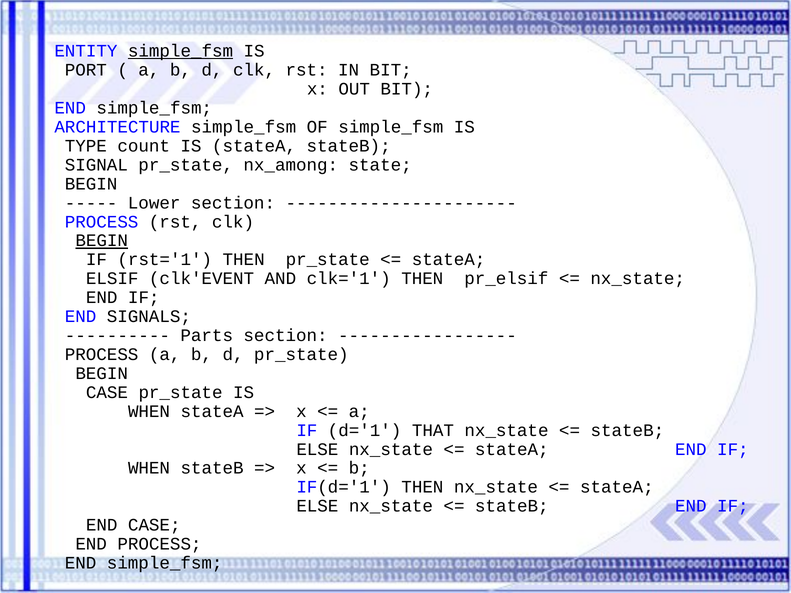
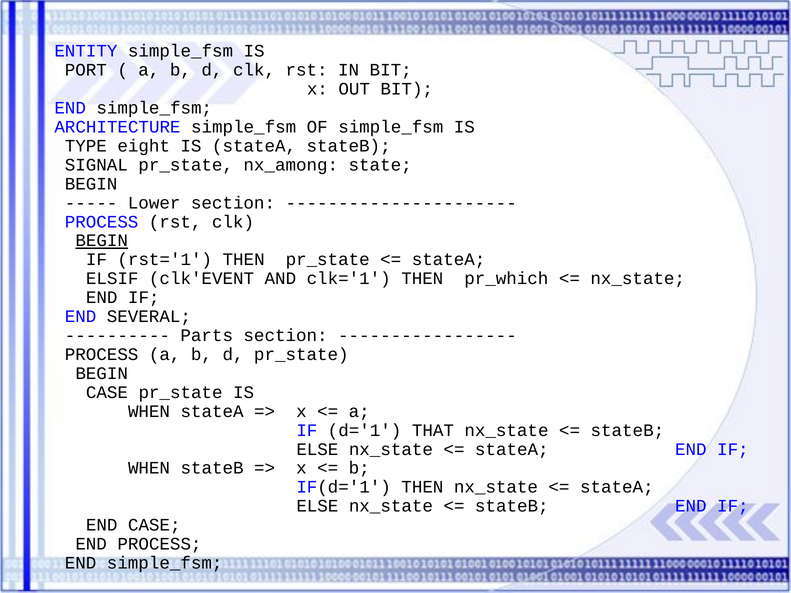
simple_fsm at (181, 51) underline: present -> none
count: count -> eight
pr_elsif: pr_elsif -> pr_which
SIGNALS: SIGNALS -> SEVERAL
